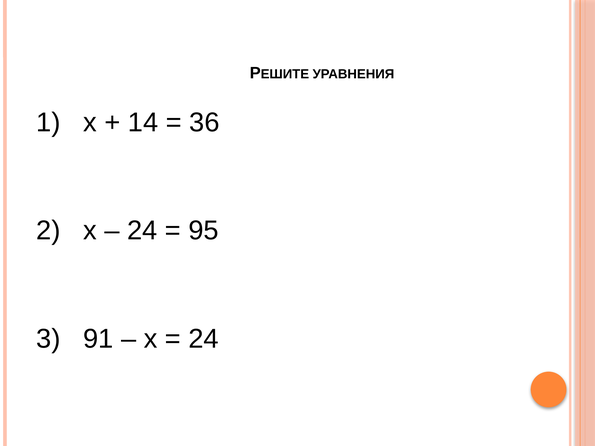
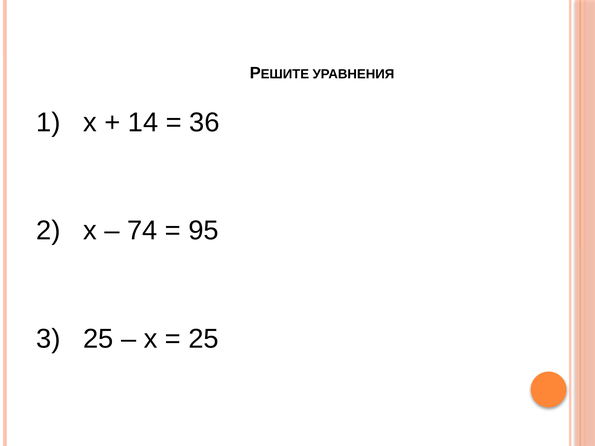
24 at (142, 231): 24 -> 74
3 91: 91 -> 25
24 at (204, 339): 24 -> 25
